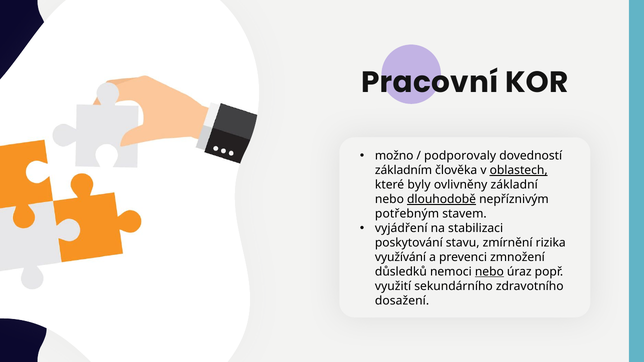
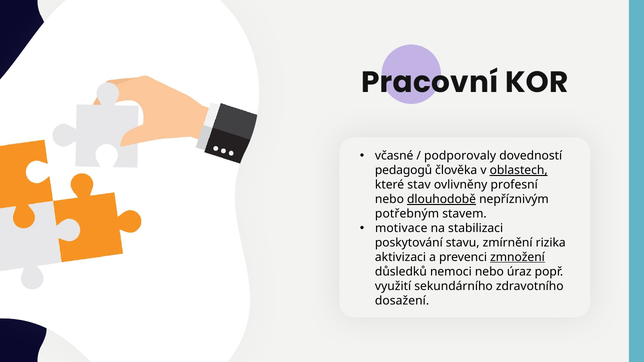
možno: možno -> včasné
základním: základním -> pedagogů
byly: byly -> stav
základní: základní -> profesní
vyjádření: vyjádření -> motivace
využívání: využívání -> aktivizaci
zmnožení underline: none -> present
nebo at (489, 272) underline: present -> none
